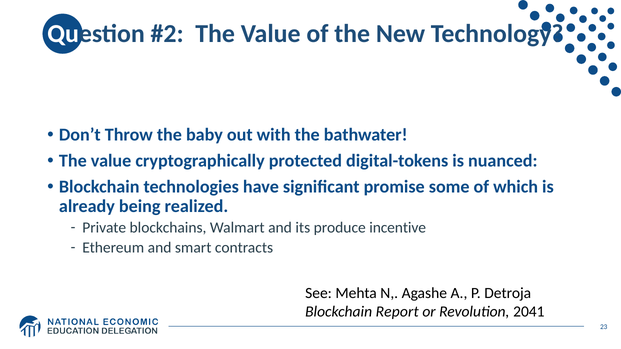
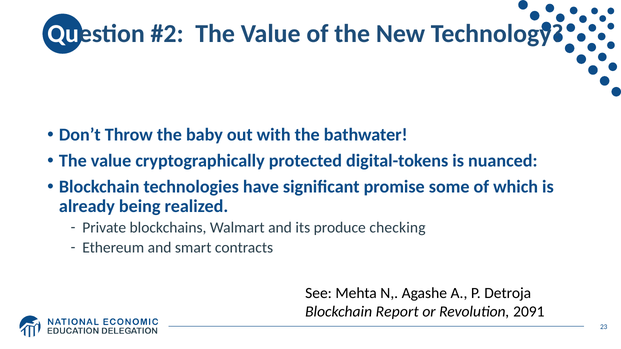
incentive: incentive -> checking
2041: 2041 -> 2091
